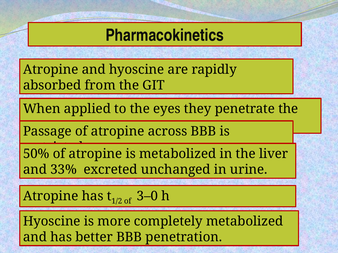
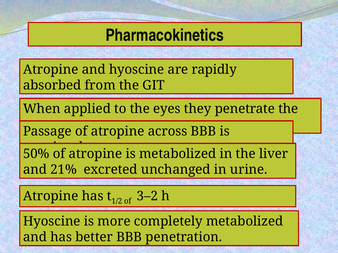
33%: 33% -> 21%
3–0: 3–0 -> 3–2
